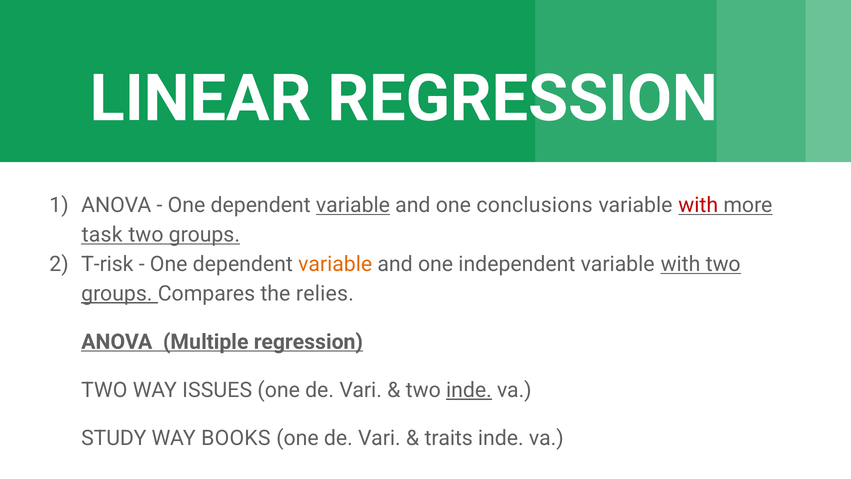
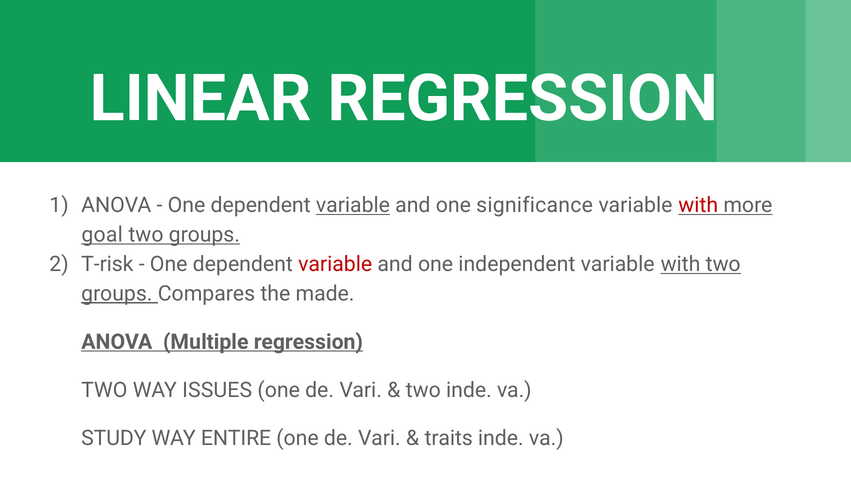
conclusions: conclusions -> significance
task: task -> goal
variable at (335, 264) colour: orange -> red
relies: relies -> made
inde at (469, 390) underline: present -> none
BOOKS: BOOKS -> ENTIRE
